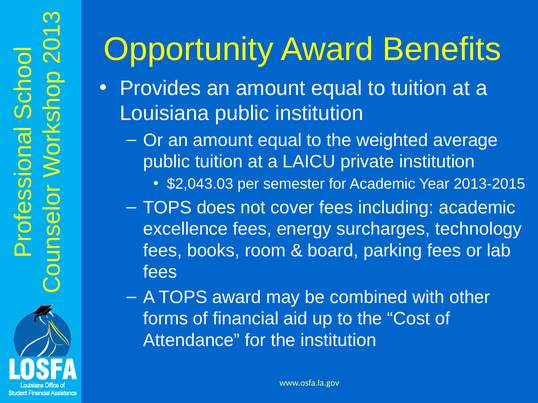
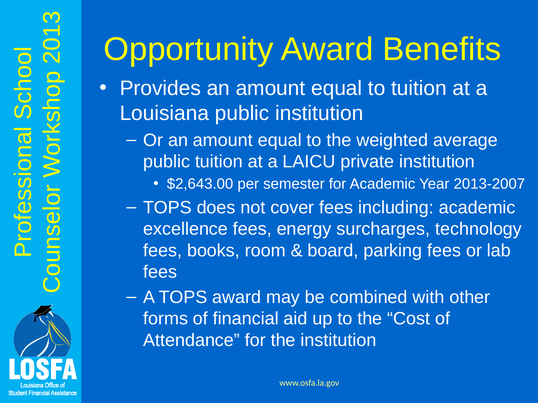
$2,043.03: $2,043.03 -> $2,643.00
2013-2015: 2013-2015 -> 2013-2007
